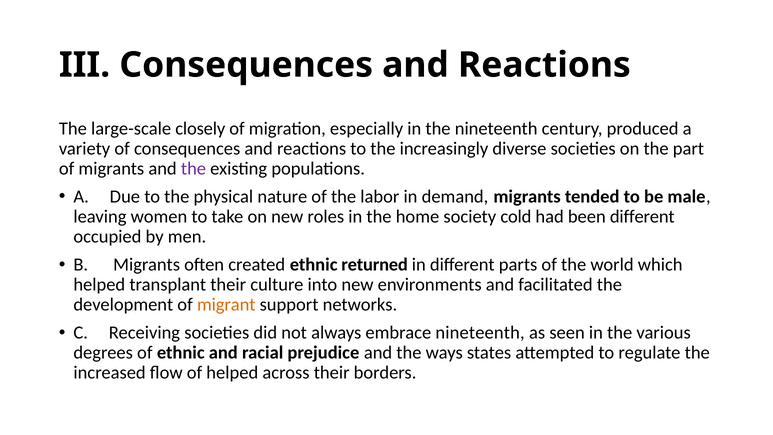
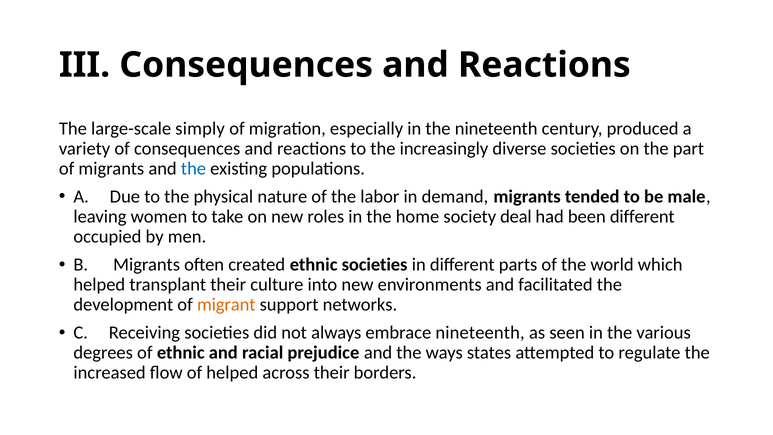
closely: closely -> simply
the at (193, 169) colour: purple -> blue
cold: cold -> deal
ethnic returned: returned -> societies
